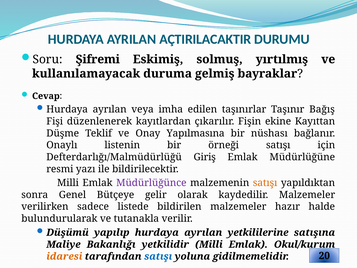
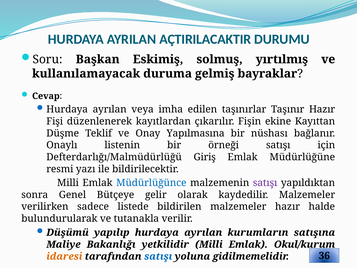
Şifremi: Şifremi -> Başkan
Taşınır Bağış: Bağış -> Hazır
Müdürlüğünce colour: purple -> blue
satışı at (265, 183) colour: orange -> purple
yetkililerine: yetkililerine -> kurumların
20: 20 -> 36
